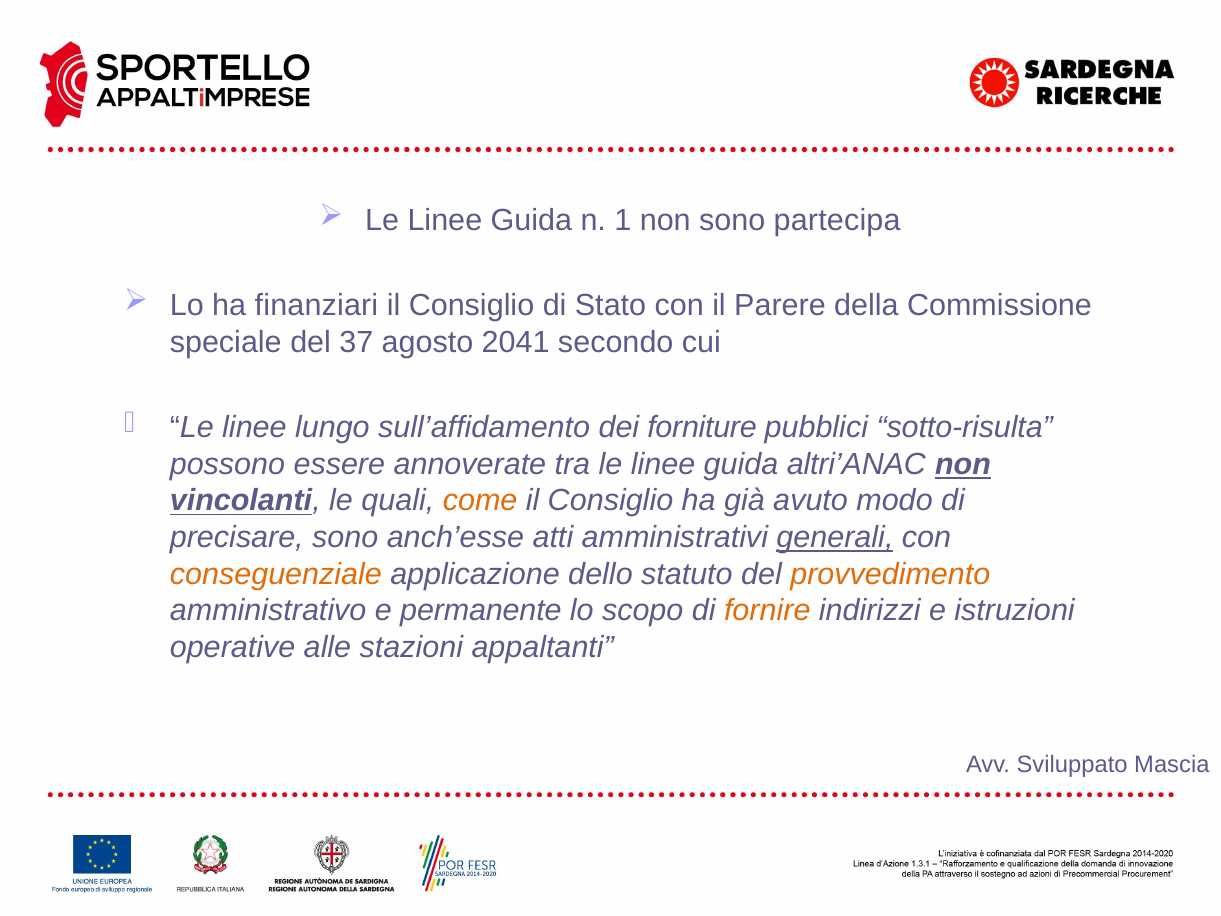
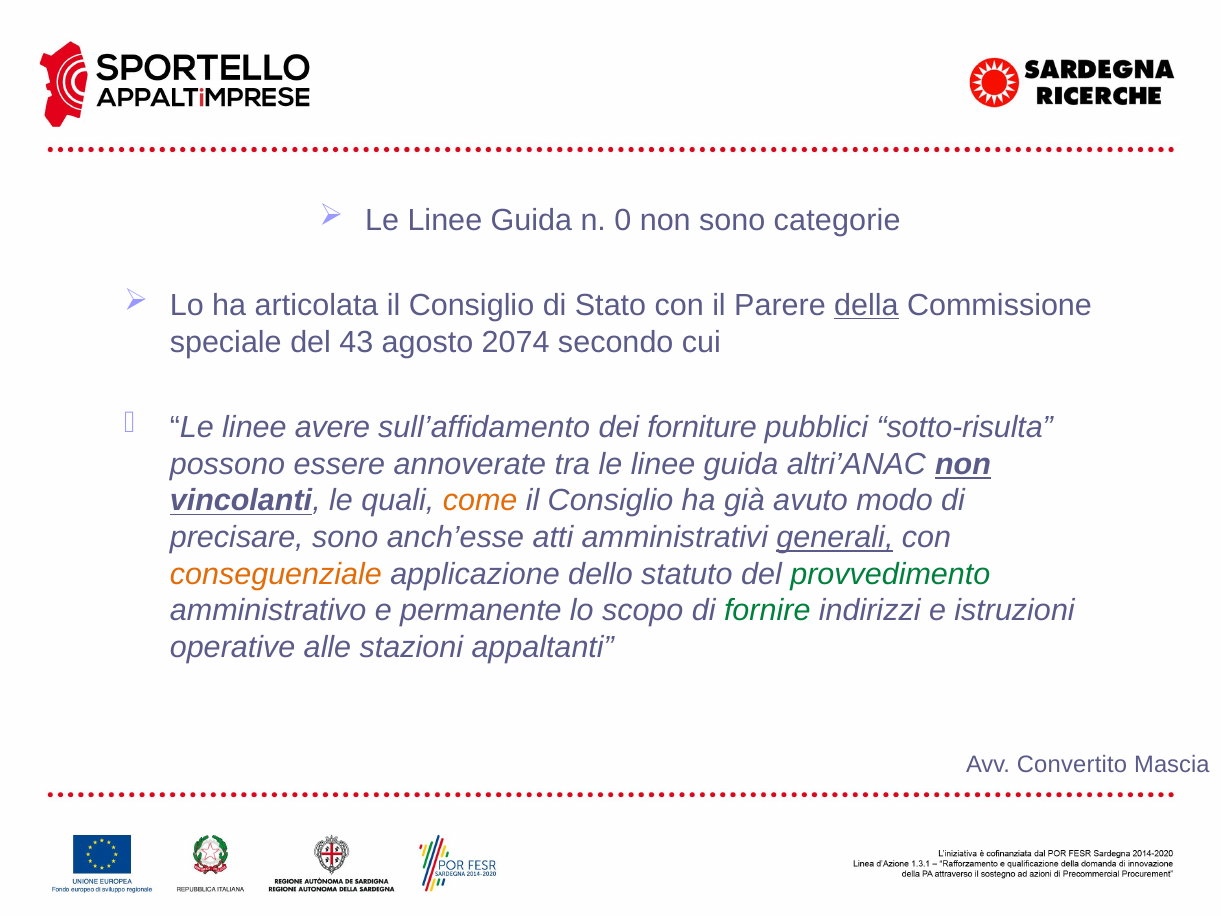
1: 1 -> 0
partecipa: partecipa -> categorie
finanziari: finanziari -> articolata
della underline: none -> present
37: 37 -> 43
2041: 2041 -> 2074
lungo: lungo -> avere
provvedimento colour: orange -> green
fornire colour: orange -> green
Sviluppato: Sviluppato -> Convertito
